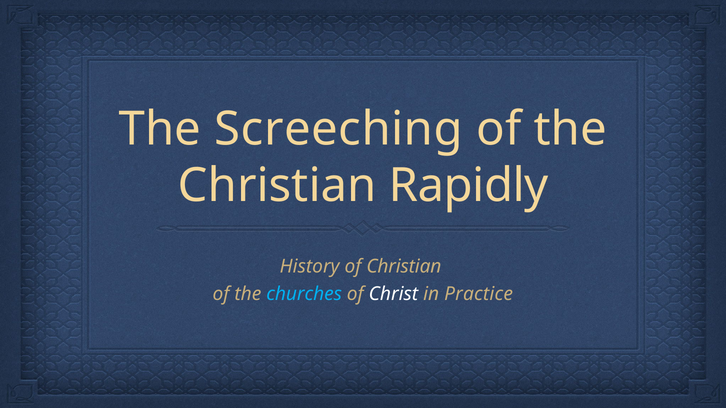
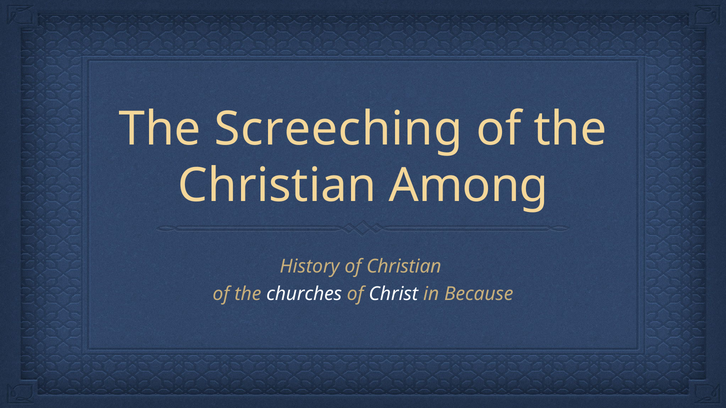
Rapidly: Rapidly -> Among
churches colour: light blue -> white
Practice: Practice -> Because
